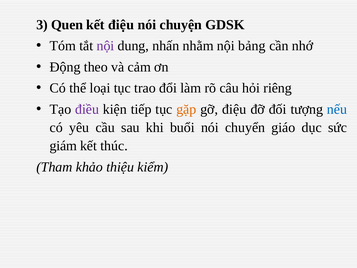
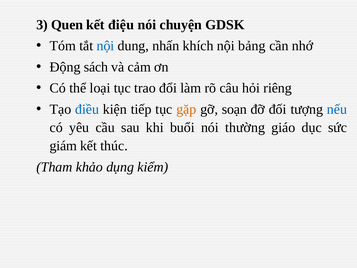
nội at (105, 46) colour: purple -> blue
nhằm: nhằm -> khích
theo: theo -> sách
điều colour: purple -> blue
gỡ điệu: điệu -> soạn
chuyển: chuyển -> thường
thiệu: thiệu -> dụng
